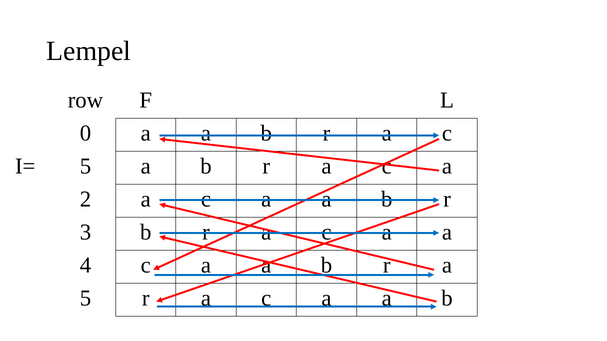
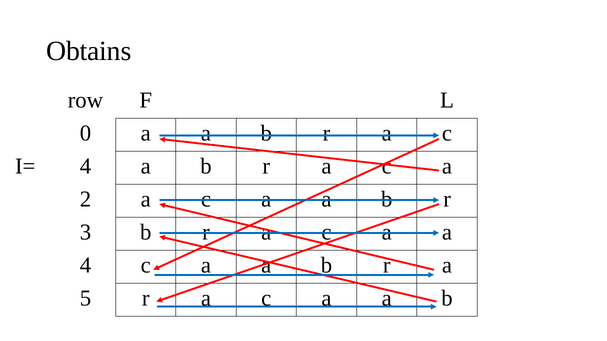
Lempel: Lempel -> Obtains
I= 5: 5 -> 4
